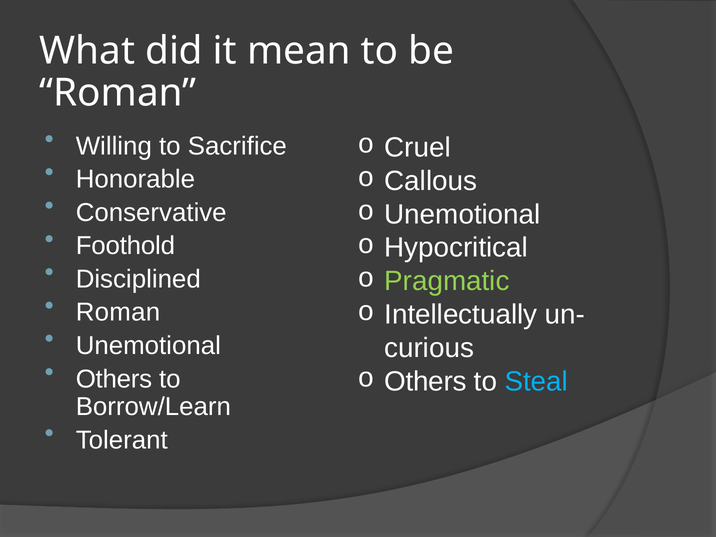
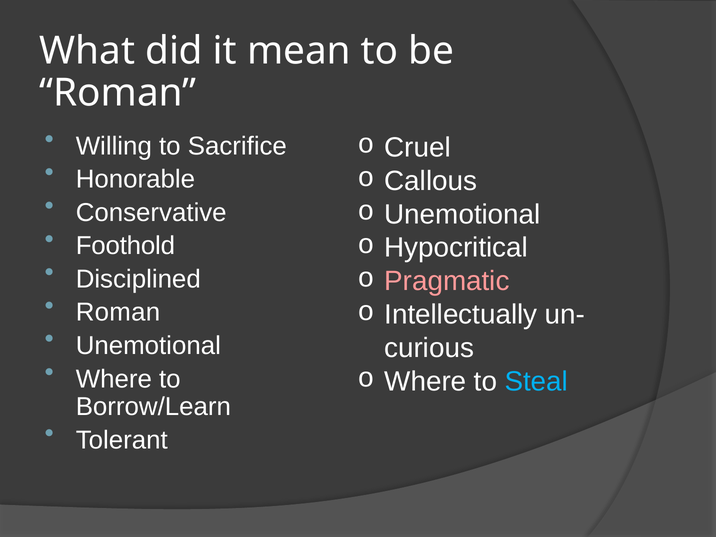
Pragmatic colour: light green -> pink
Others at (114, 379): Others -> Where
Others at (425, 382): Others -> Where
